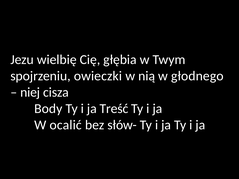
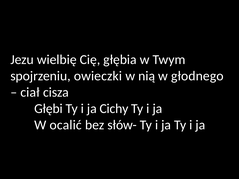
niej: niej -> ciał
Body: Body -> Głębi
Treść: Treść -> Cichy
